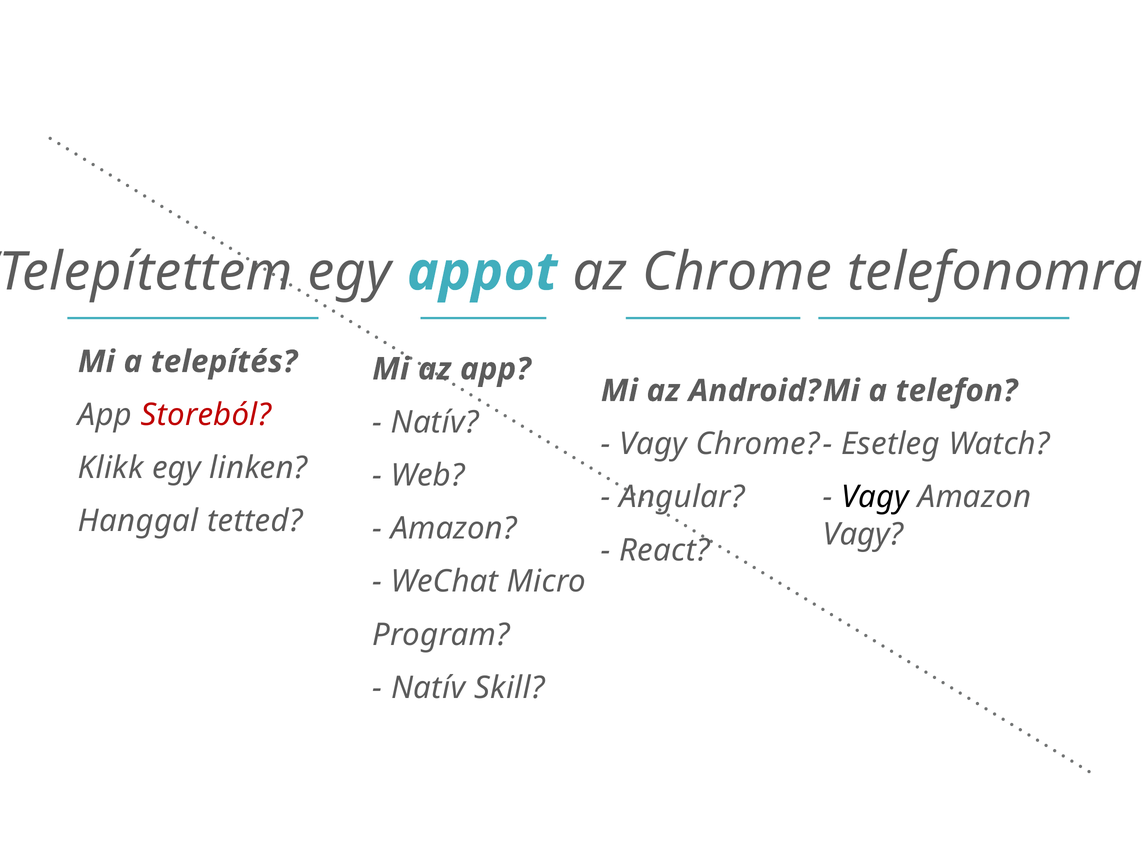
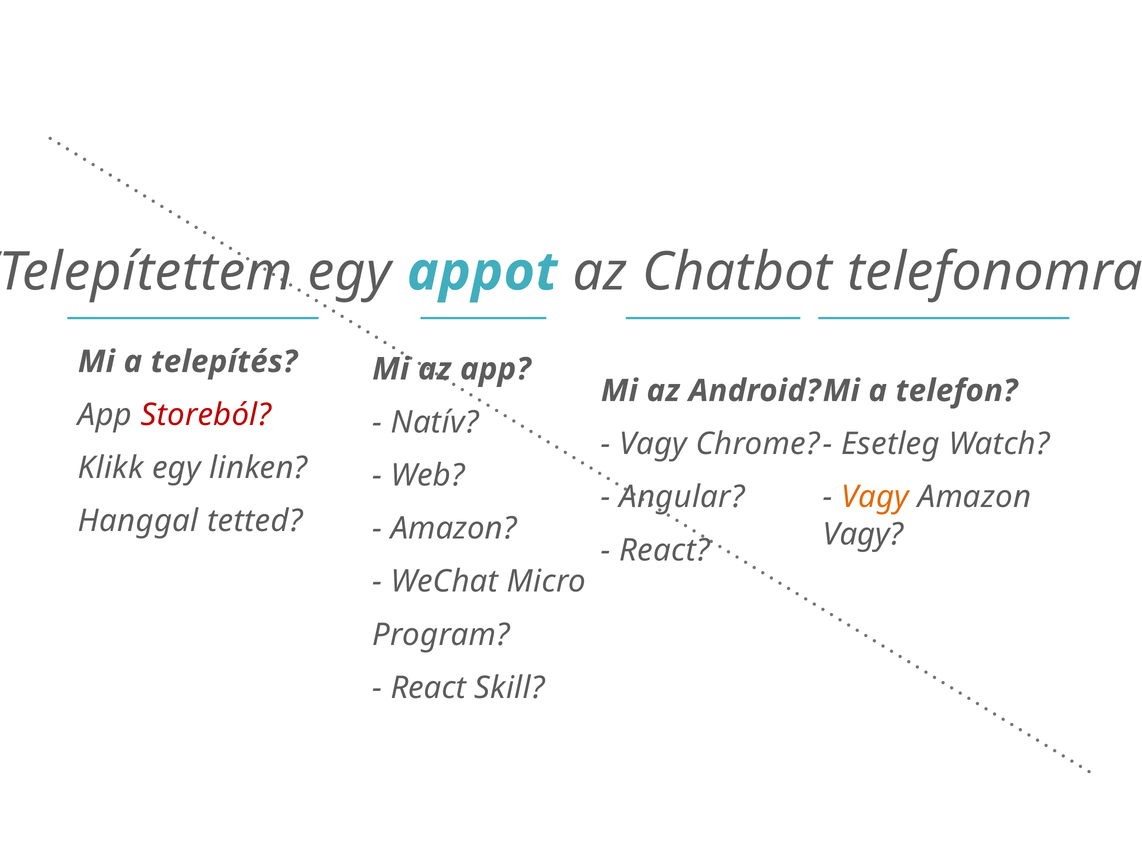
az Chrome: Chrome -> Chatbot
Vagy at (875, 497) colour: black -> orange
Natív at (428, 688): Natív -> React
